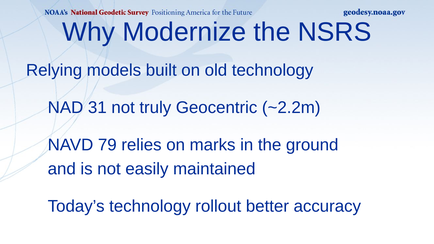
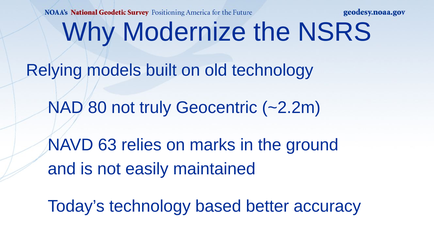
31: 31 -> 80
79: 79 -> 63
rollout: rollout -> based
